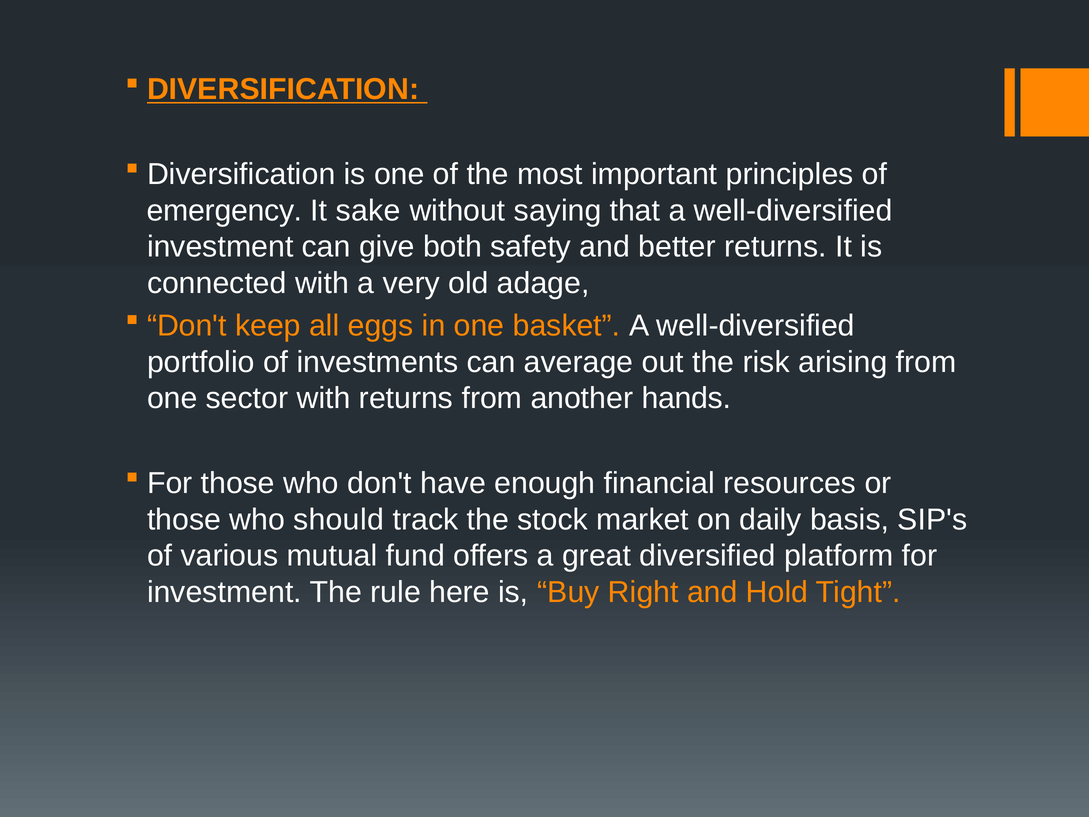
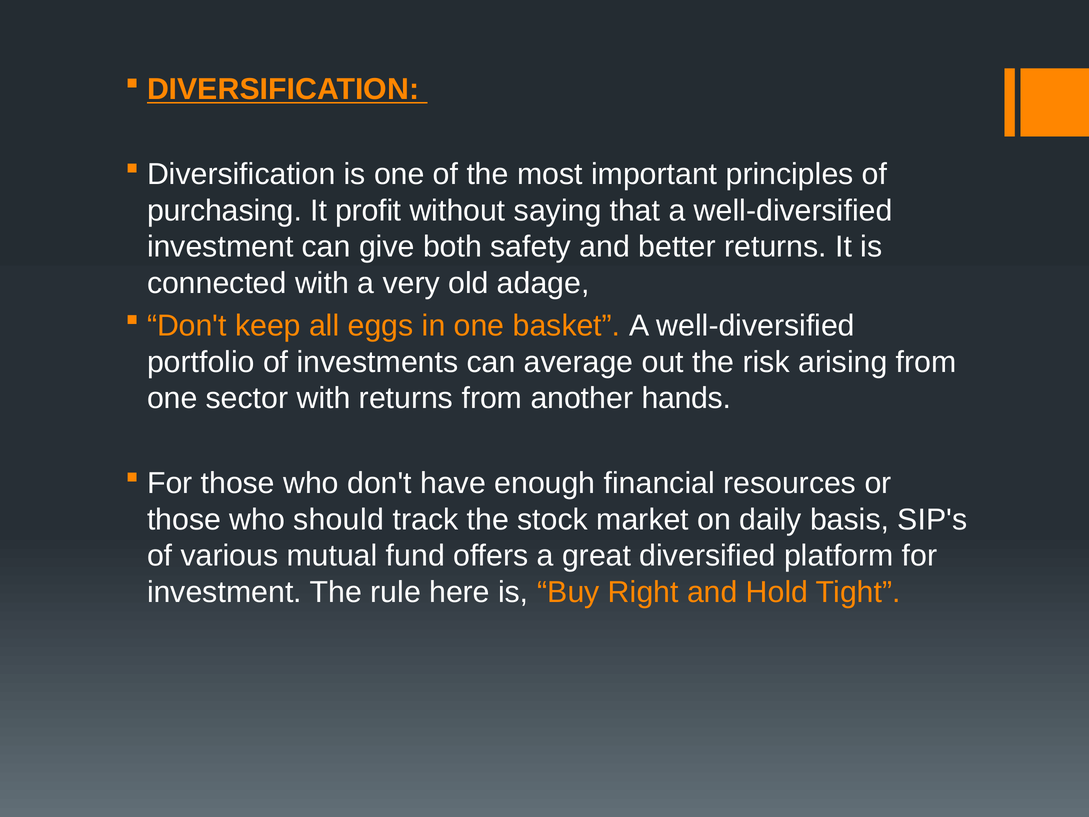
emergency: emergency -> purchasing
sake: sake -> profit
